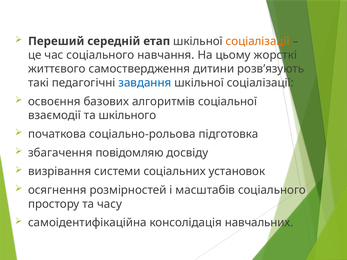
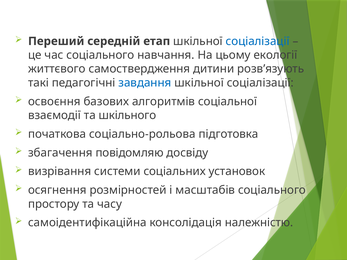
соціалізації at (258, 41) colour: orange -> blue
жорсткі: жорсткі -> екології
навчальних: навчальних -> належністю
